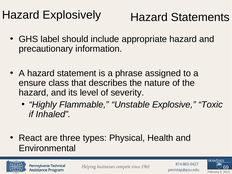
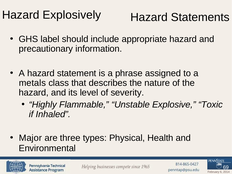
ensure: ensure -> metals
React: React -> Major
